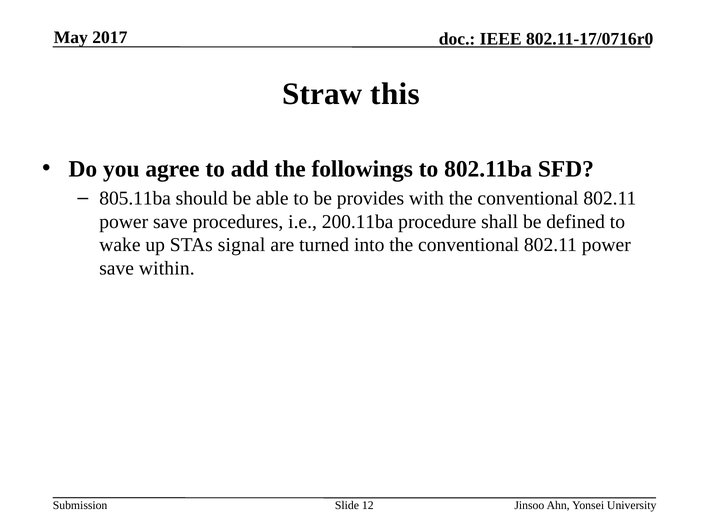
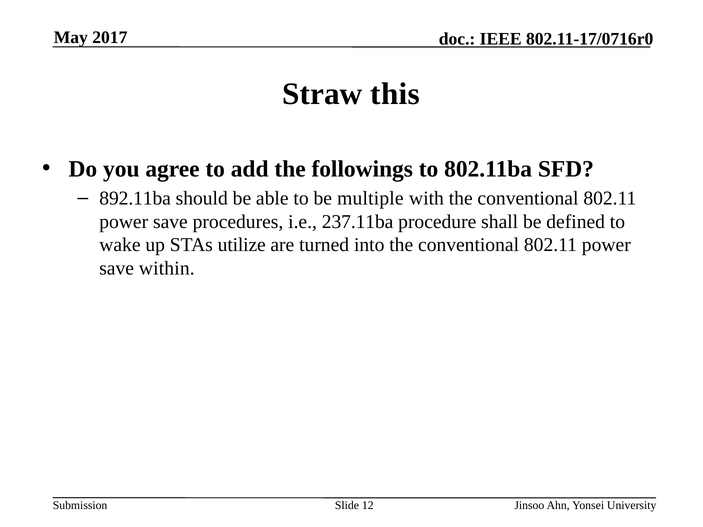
805.11ba: 805.11ba -> 892.11ba
provides: provides -> multiple
200.11ba: 200.11ba -> 237.11ba
signal: signal -> utilize
